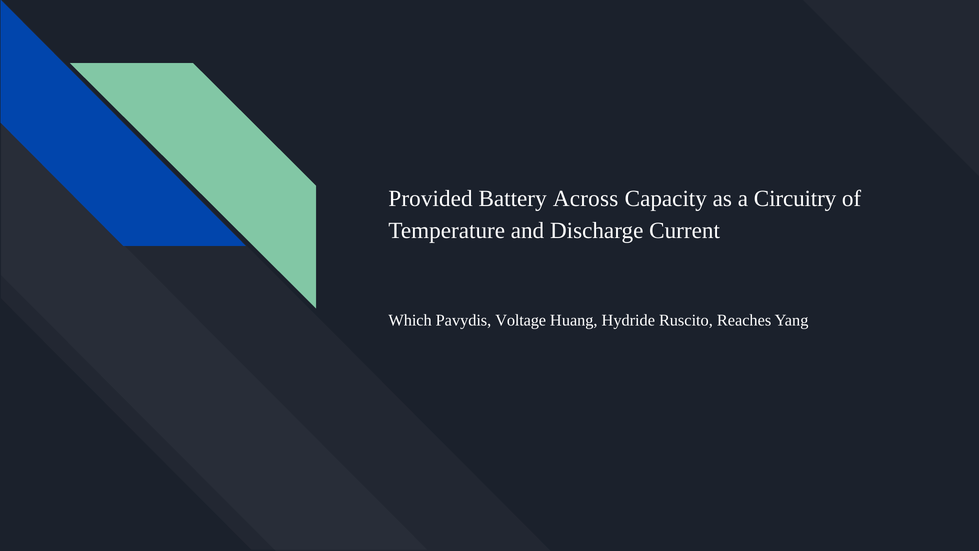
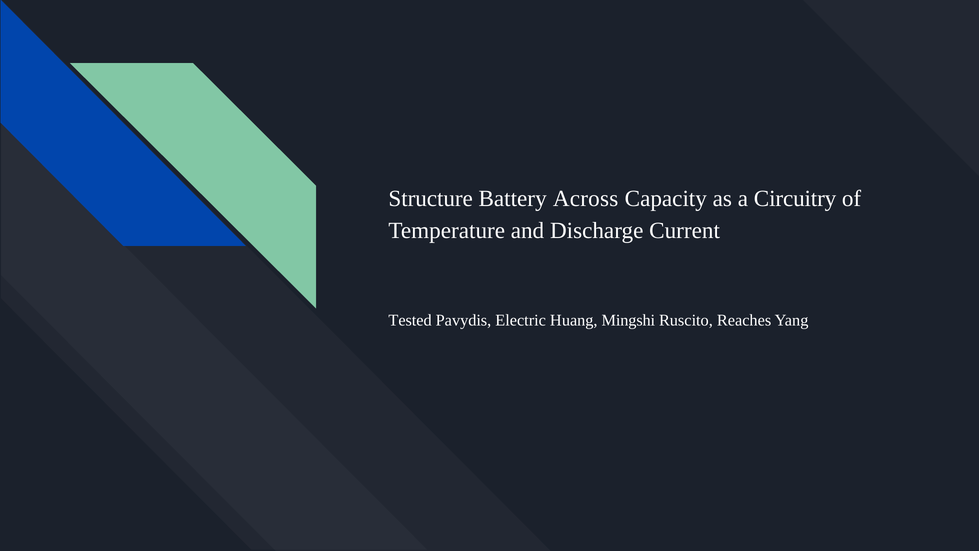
Provided: Provided -> Structure
Which: Which -> Tested
Voltage: Voltage -> Electric
Huang Hydride: Hydride -> Mingshi
